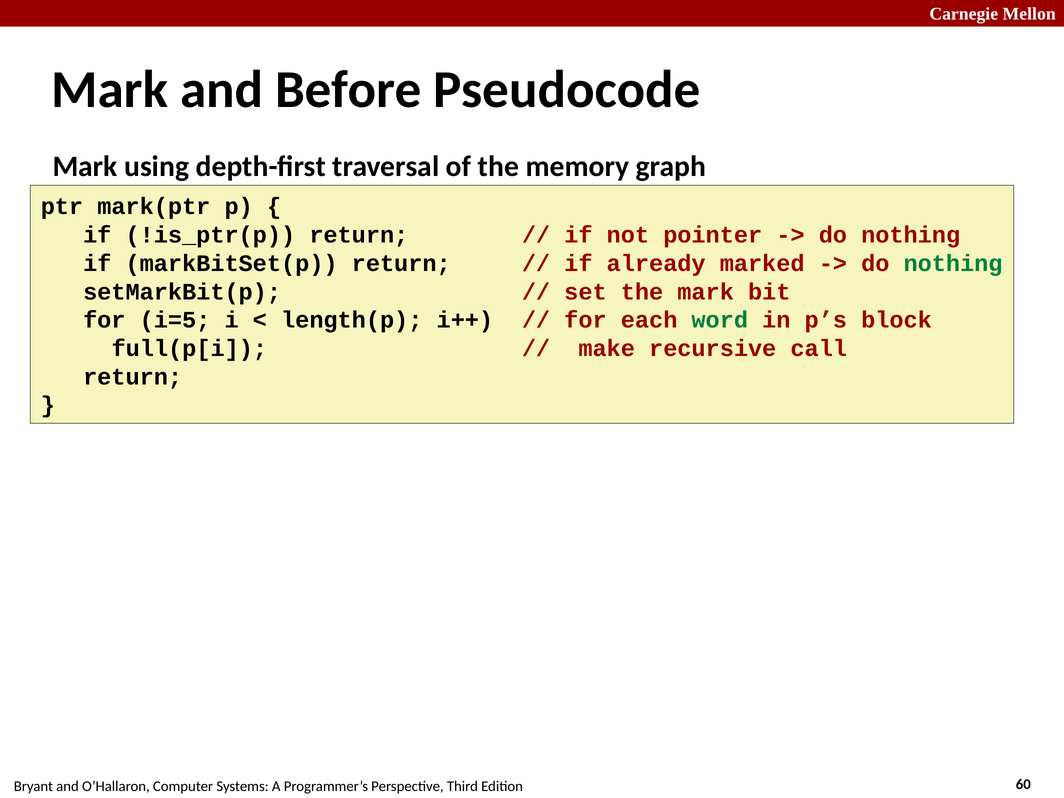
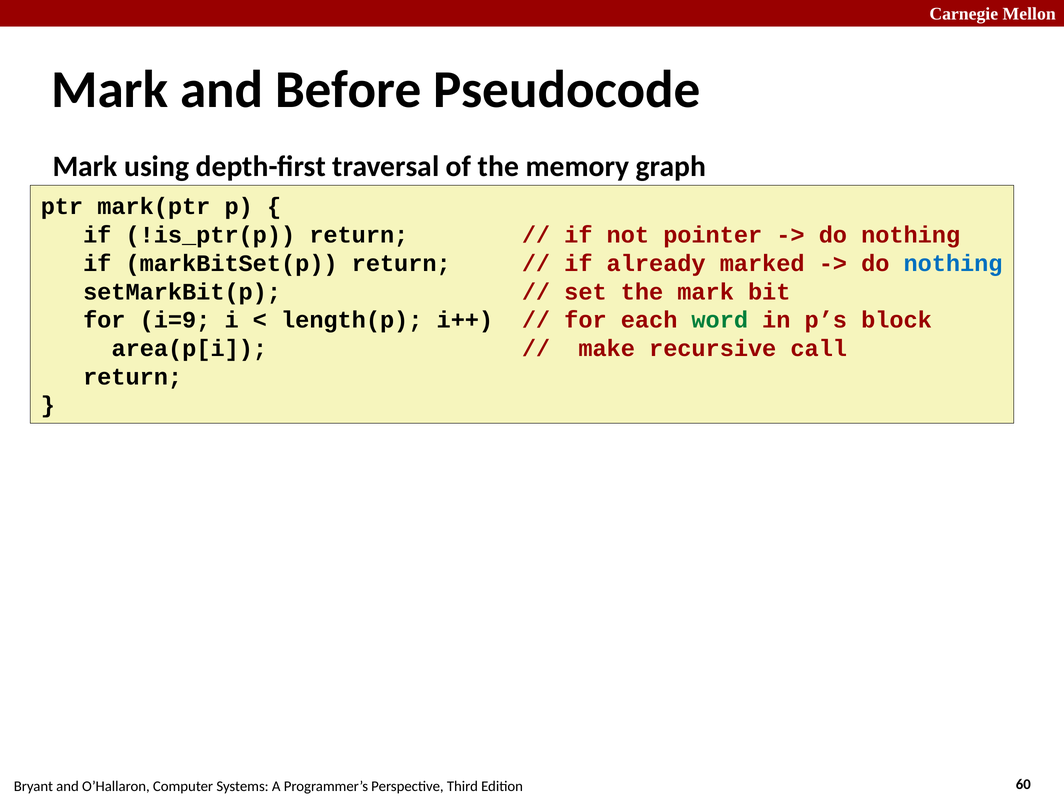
nothing at (953, 263) colour: green -> blue
i=5: i=5 -> i=9
full(p[i: full(p[i -> area(p[i
